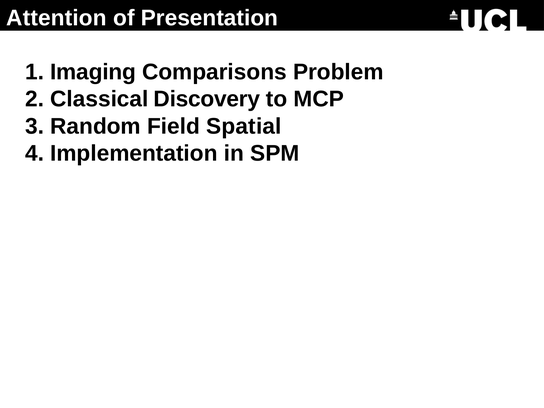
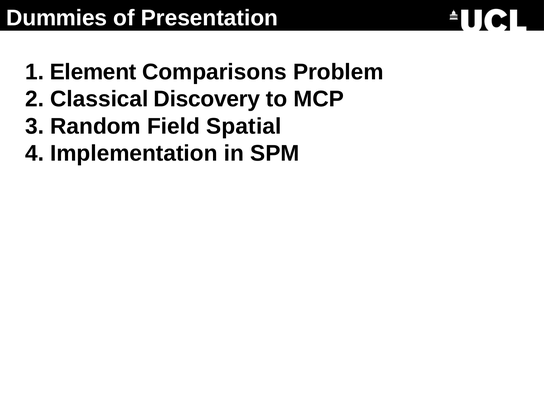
Attention: Attention -> Dummies
Imaging: Imaging -> Element
